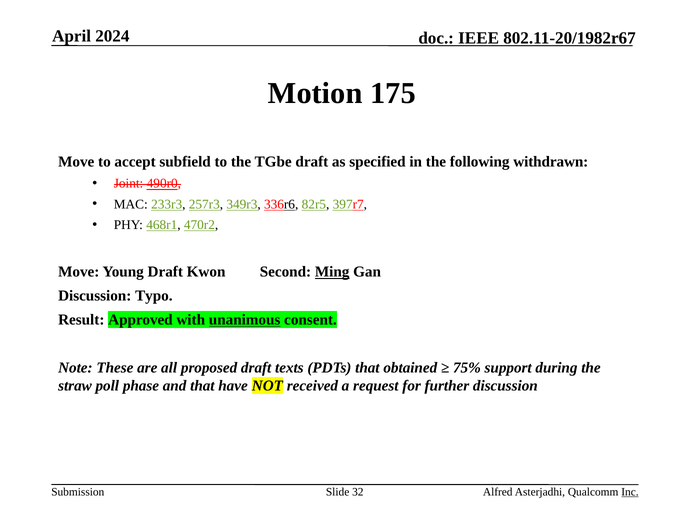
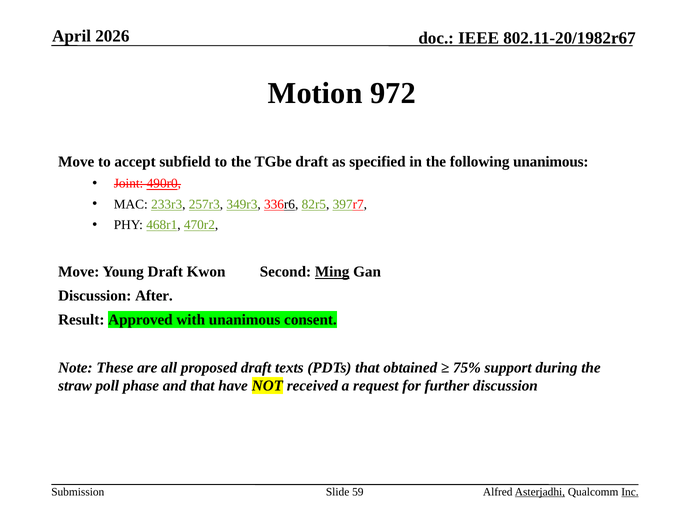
2024: 2024 -> 2026
175: 175 -> 972
following withdrawn: withdrawn -> unanimous
Typo: Typo -> After
unanimous at (245, 320) underline: present -> none
32: 32 -> 59
Asterjadhi underline: none -> present
